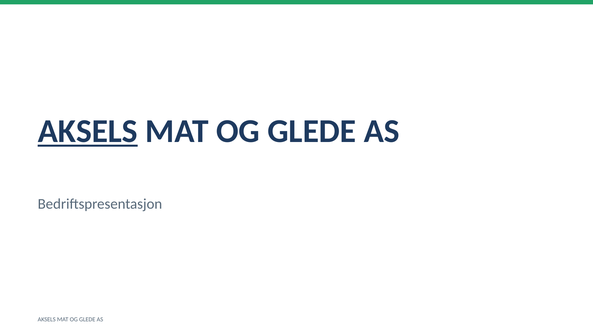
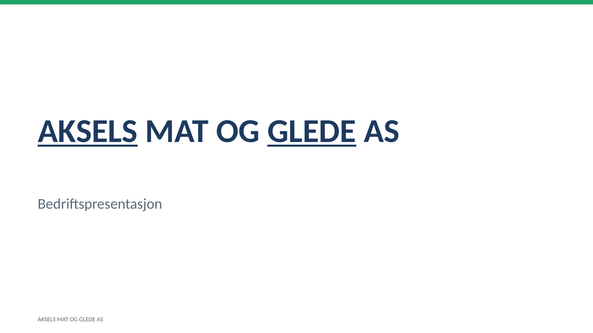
GLEDE at (312, 132) underline: none -> present
